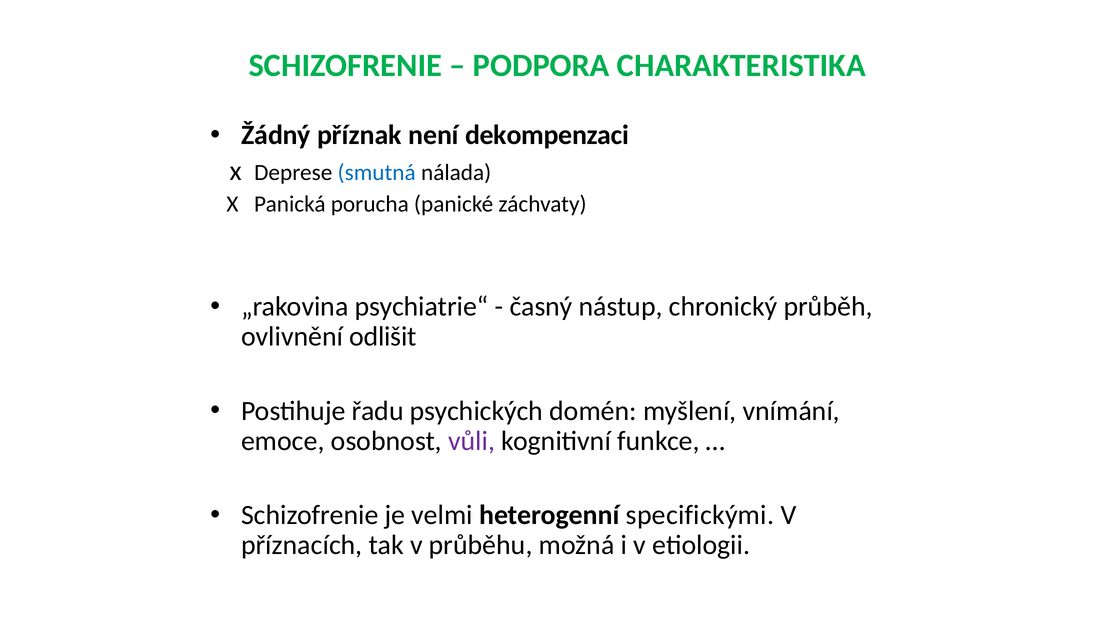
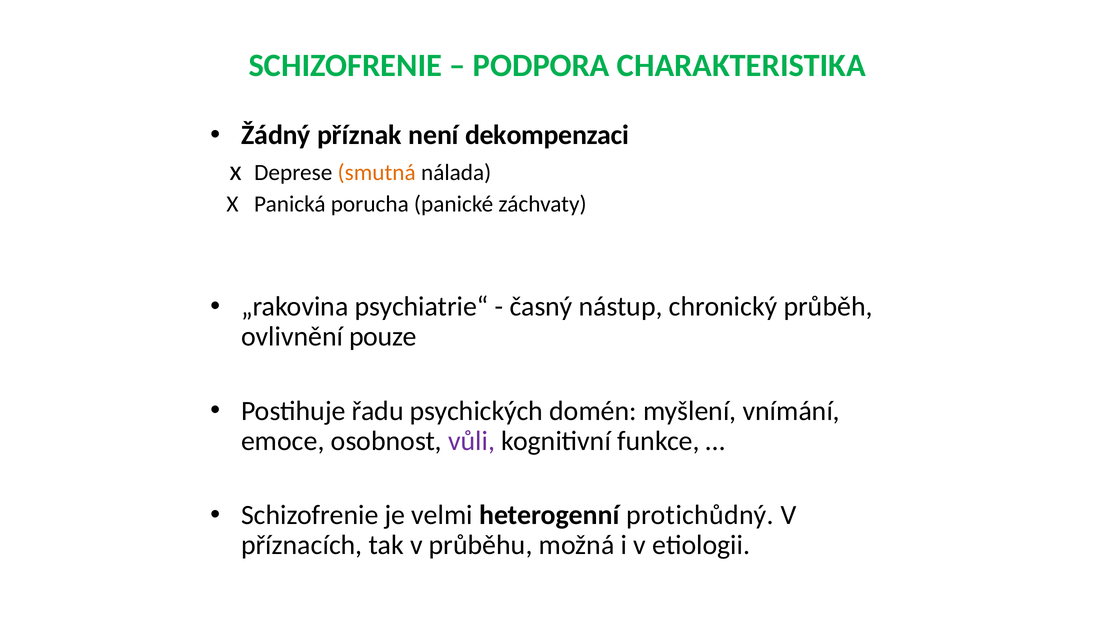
smutná colour: blue -> orange
odlišit: odlišit -> pouze
specifickými: specifickými -> protichůdný
